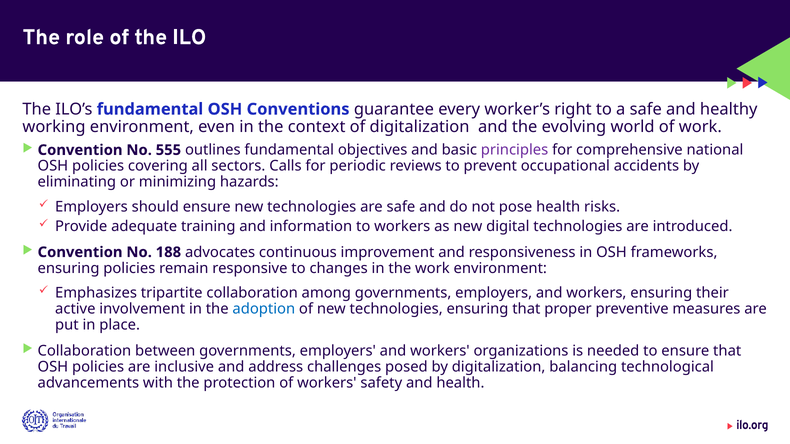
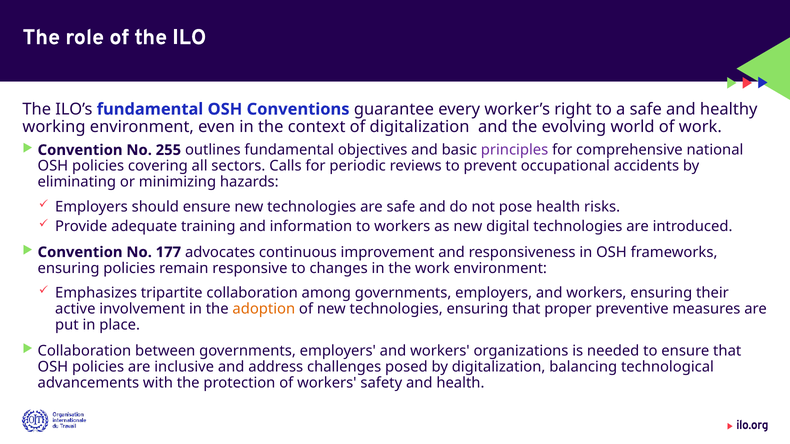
555: 555 -> 255
188: 188 -> 177
adoption colour: blue -> orange
